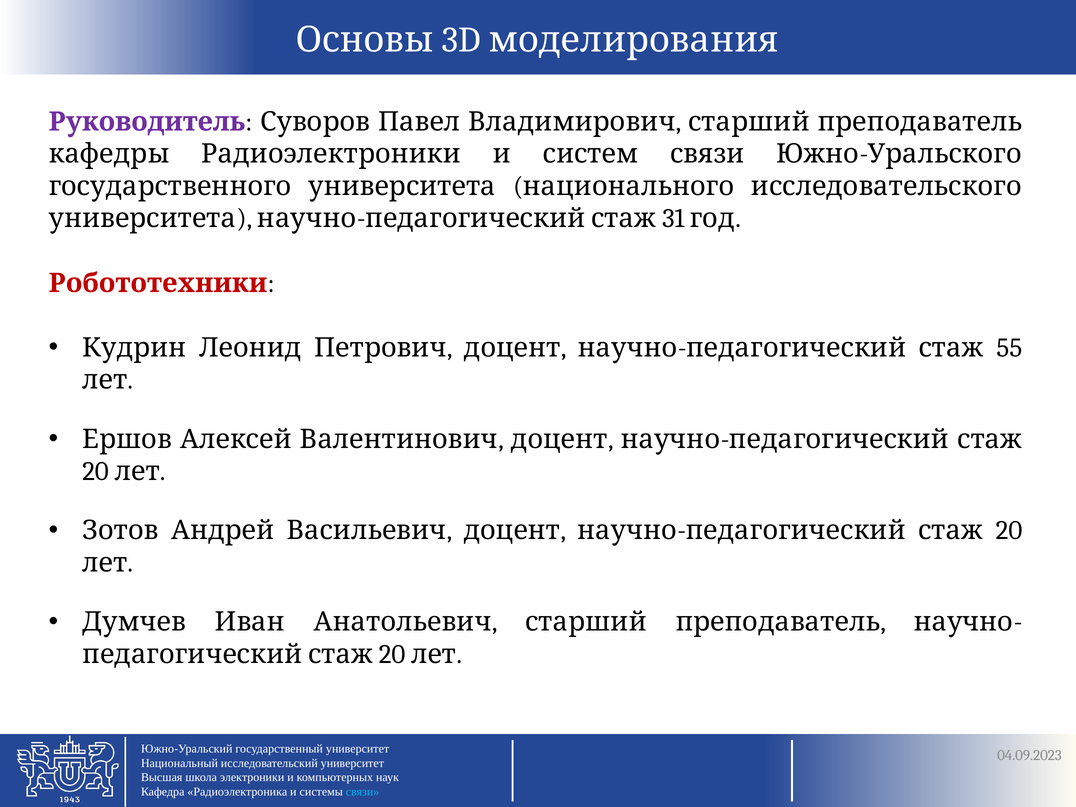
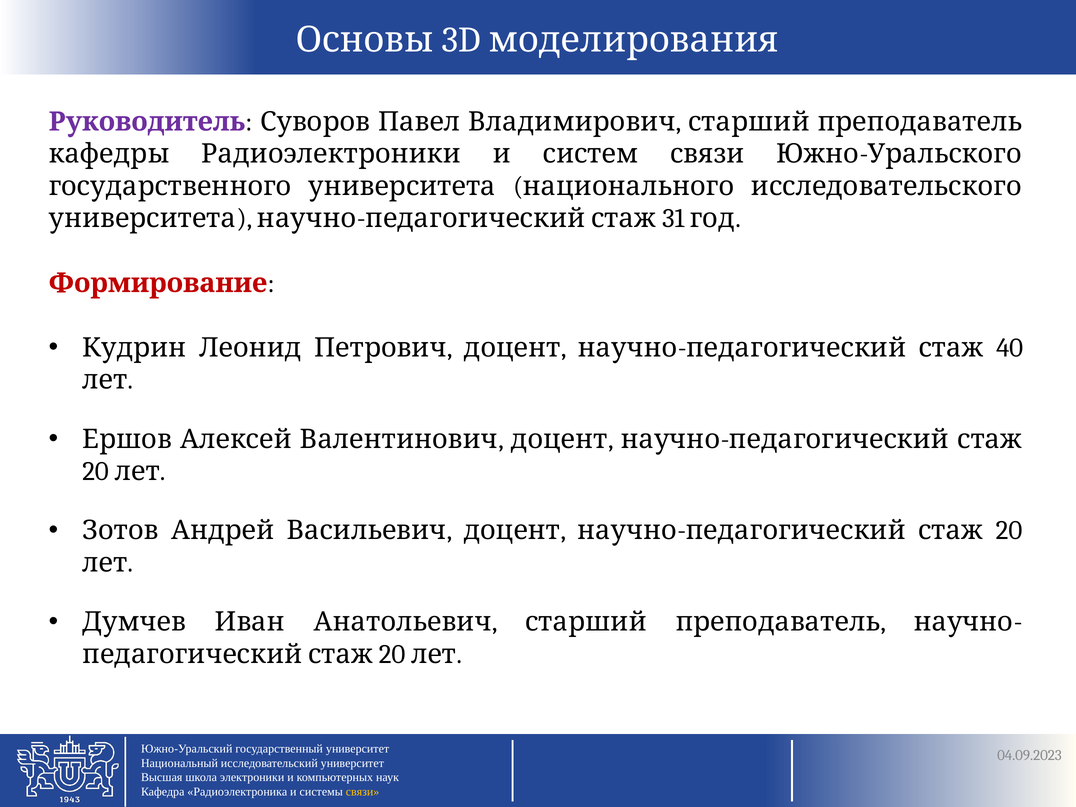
Робототехники: Робототехники -> Формирование
55: 55 -> 40
связи at (363, 792) colour: light blue -> yellow
